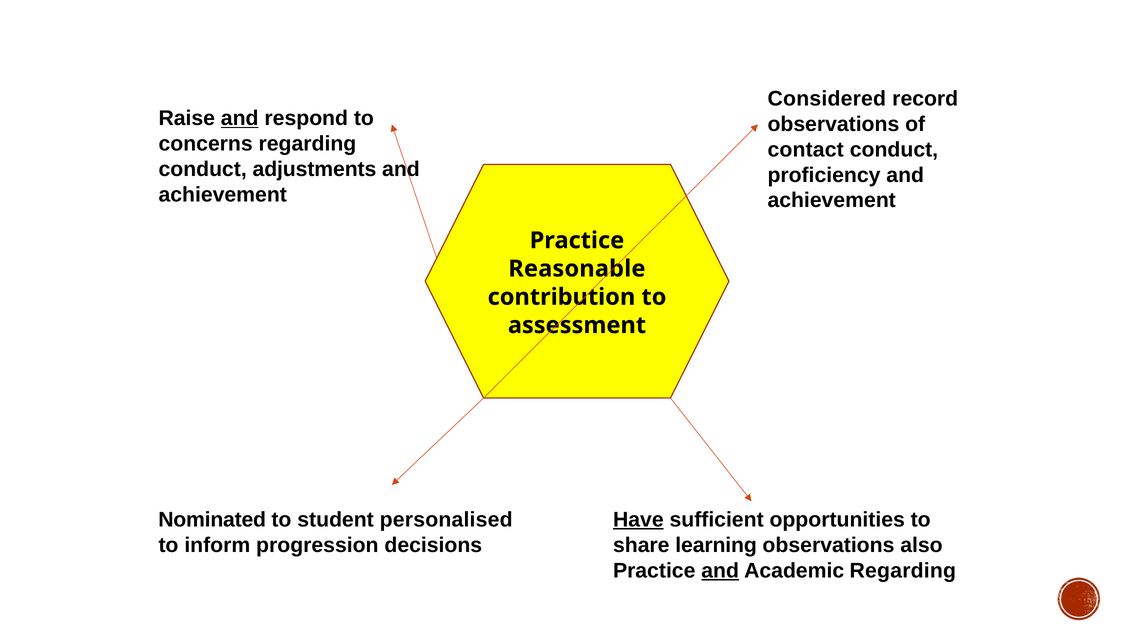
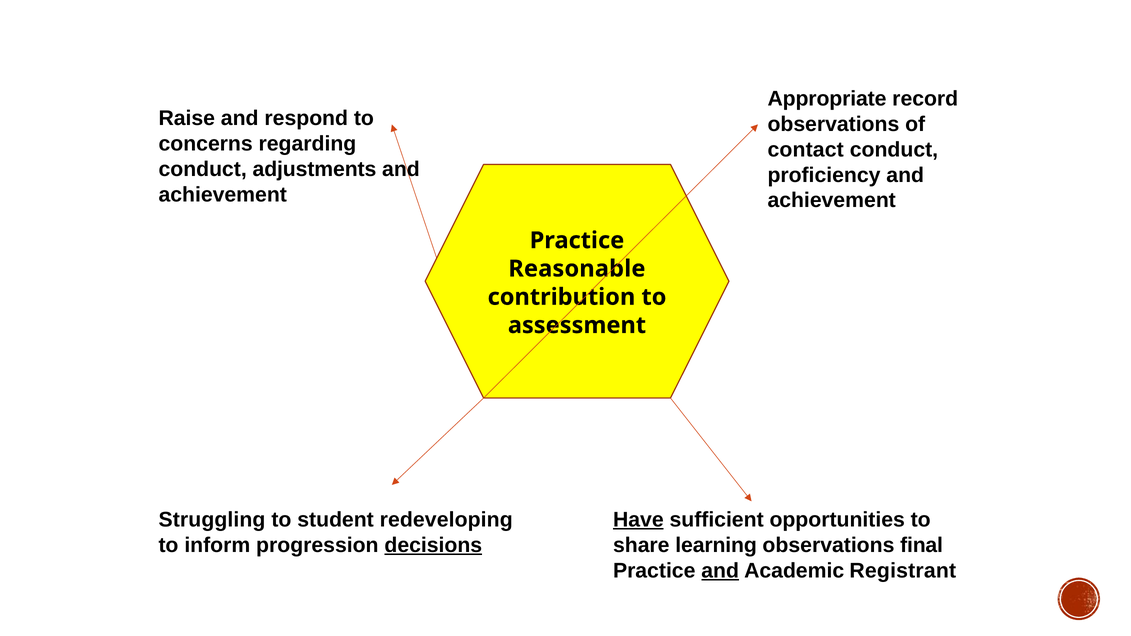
Considered: Considered -> Appropriate
and at (240, 119) underline: present -> none
Nominated: Nominated -> Struggling
personalised: personalised -> redeveloping
decisions underline: none -> present
also: also -> final
Academic Regarding: Regarding -> Registrant
